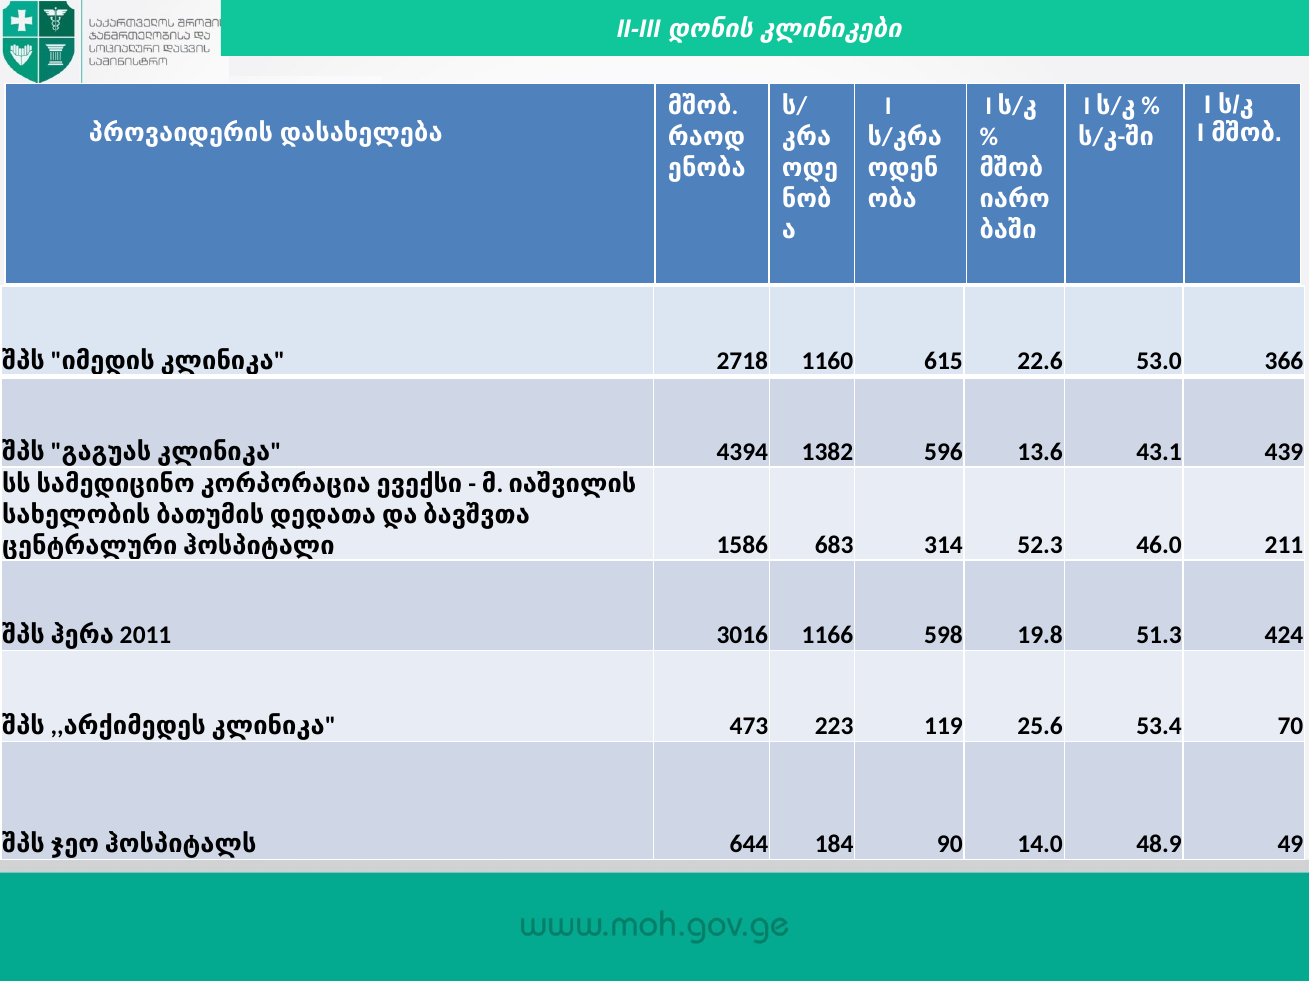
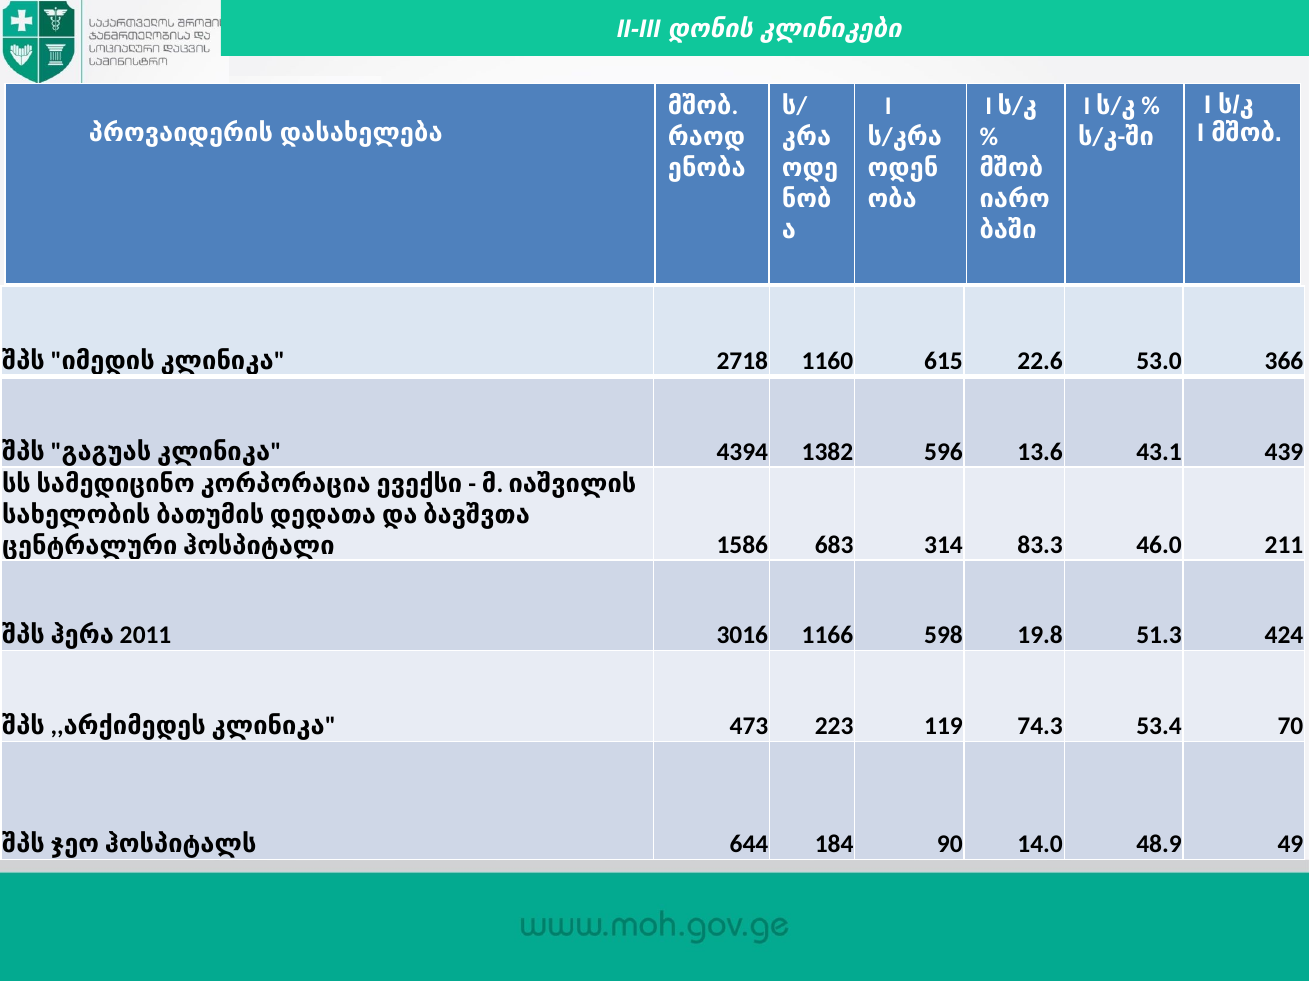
52.3: 52.3 -> 83.3
25.6: 25.6 -> 74.3
